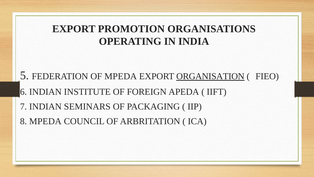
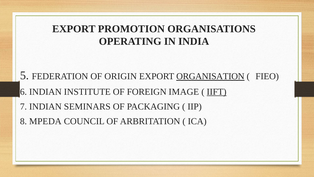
OF MPEDA: MPEDA -> ORIGIN
APEDA: APEDA -> IMAGE
IIFT underline: none -> present
